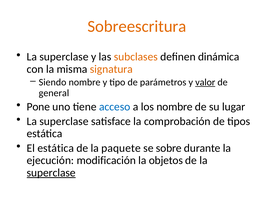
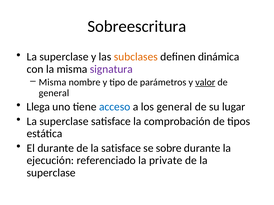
Sobreescritura colour: orange -> black
signatura colour: orange -> purple
Siendo at (53, 83): Siendo -> Misma
Pone: Pone -> Llega
los nombre: nombre -> general
El estática: estática -> durante
la paquete: paquete -> satisface
modificación: modificación -> referenciado
objetos: objetos -> private
superclase at (51, 173) underline: present -> none
